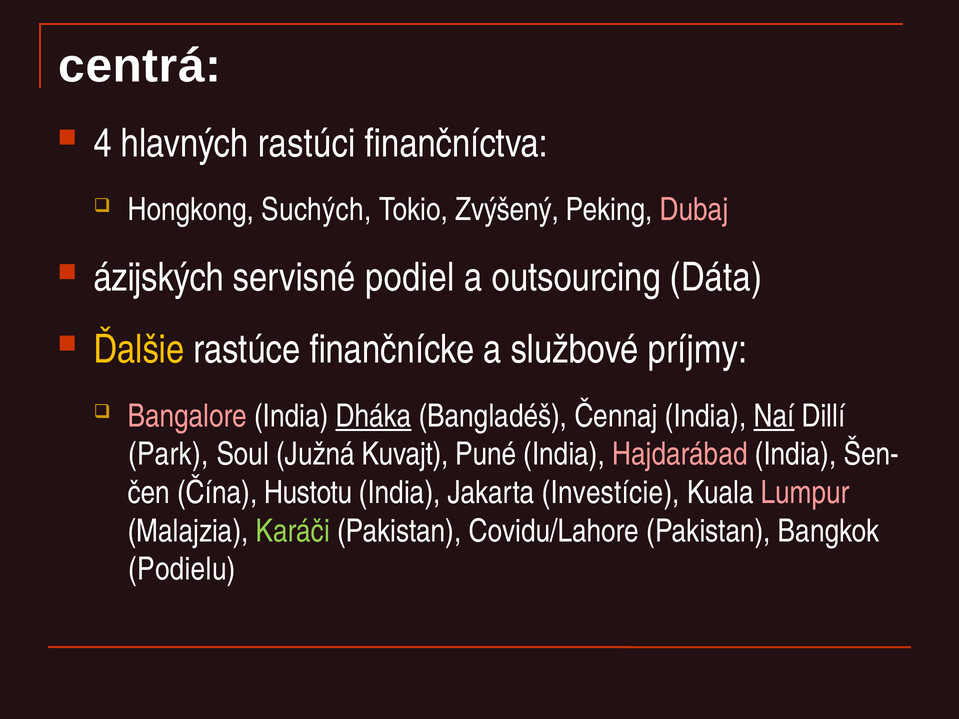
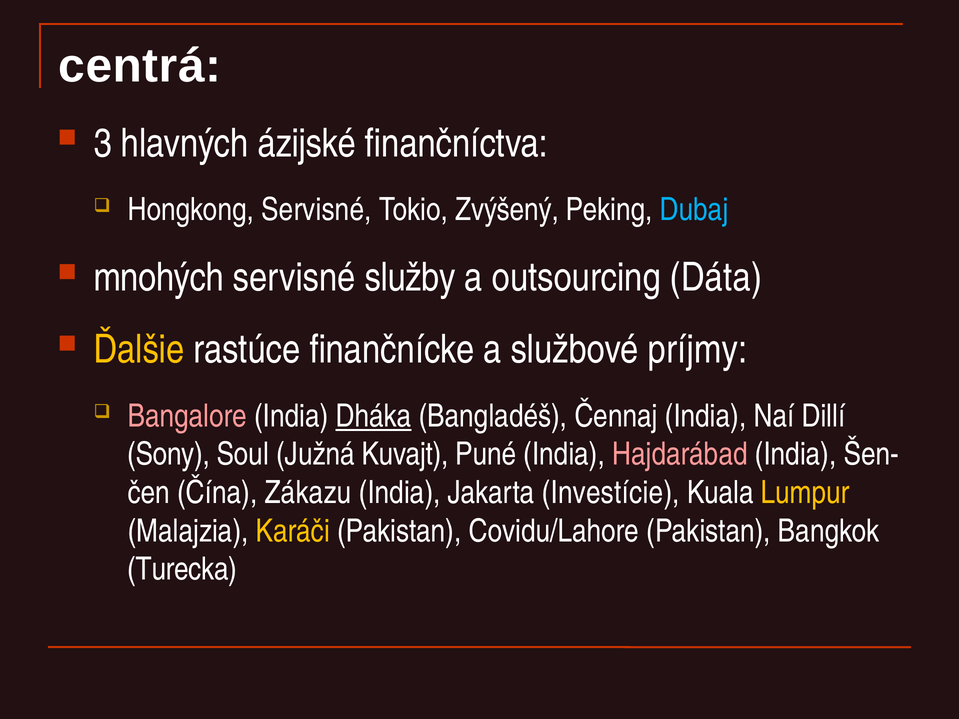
4: 4 -> 3
rastúci: rastúci -> ázijské
Hongkong Suchých: Suchých -> Servisné
Dubaj colour: pink -> light blue
ázijských: ázijských -> mnohých
podiel: podiel -> služby
Naí underline: present -> none
Park: Park -> Sony
Hustotu: Hustotu -> Zákazu
Lumpur colour: pink -> yellow
Karáči colour: light green -> yellow
Podielu: Podielu -> Turecka
